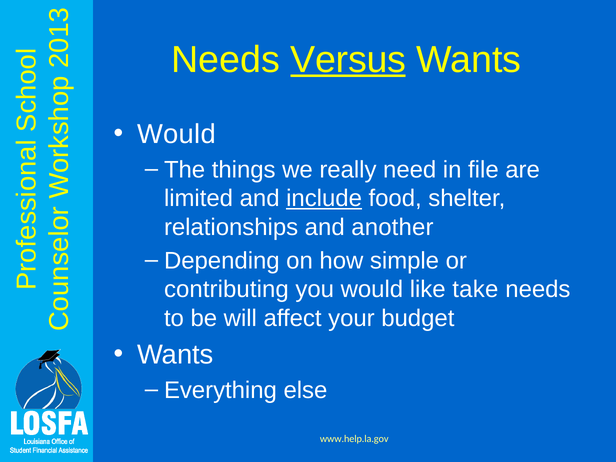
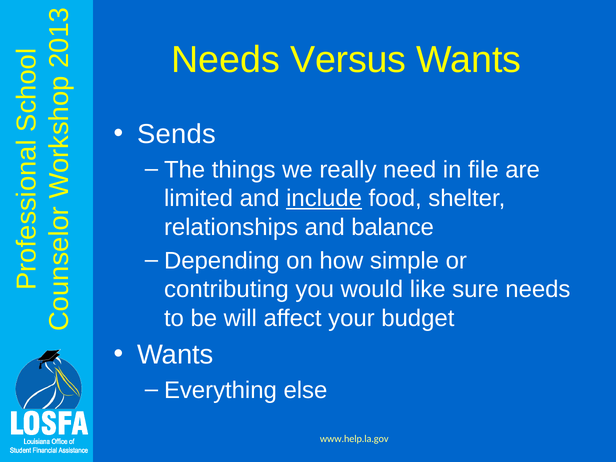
Versus underline: present -> none
Would at (177, 134): Would -> Sends
another: another -> balance
take: take -> sure
